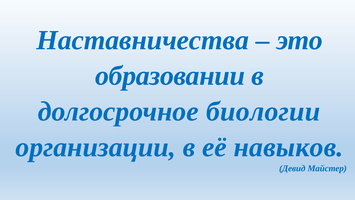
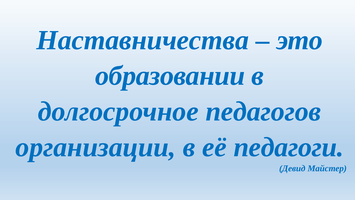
биологии: биологии -> педагогов
навыков: навыков -> педагоги
